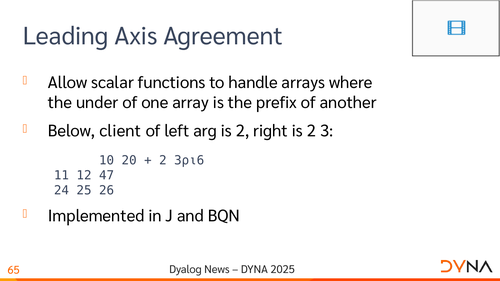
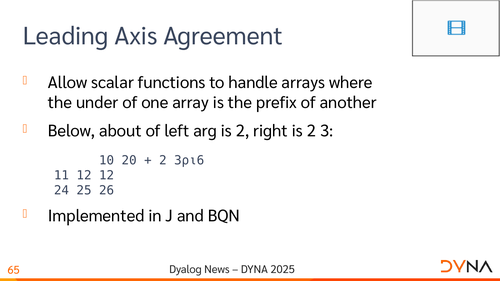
client: client -> about
12 47: 47 -> 12
